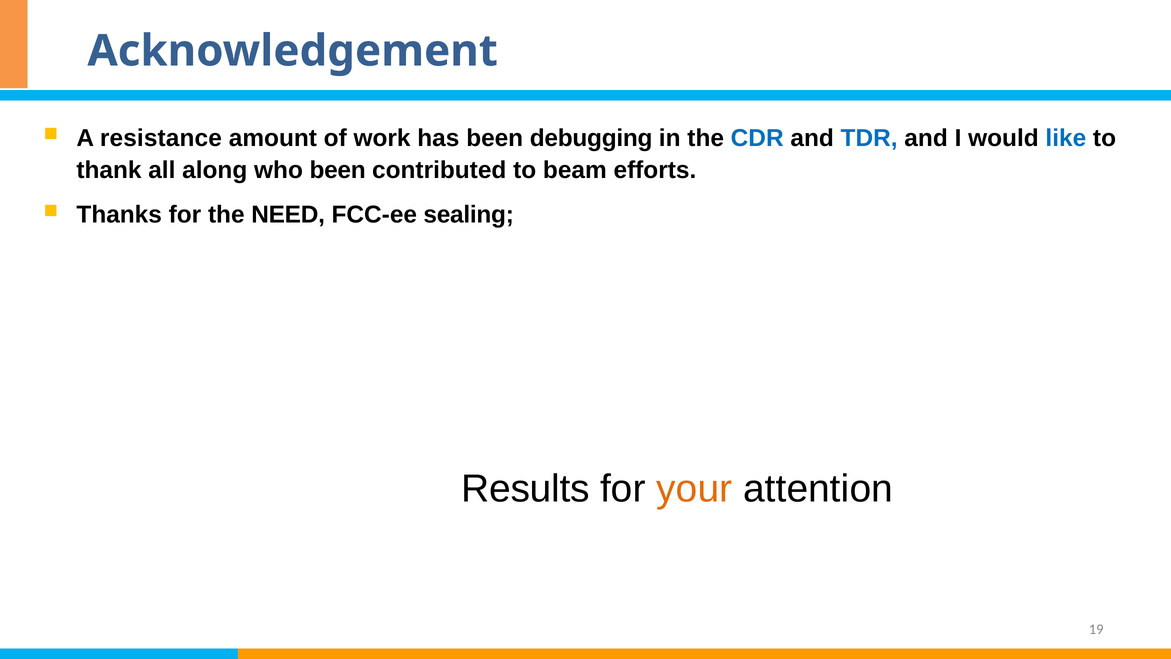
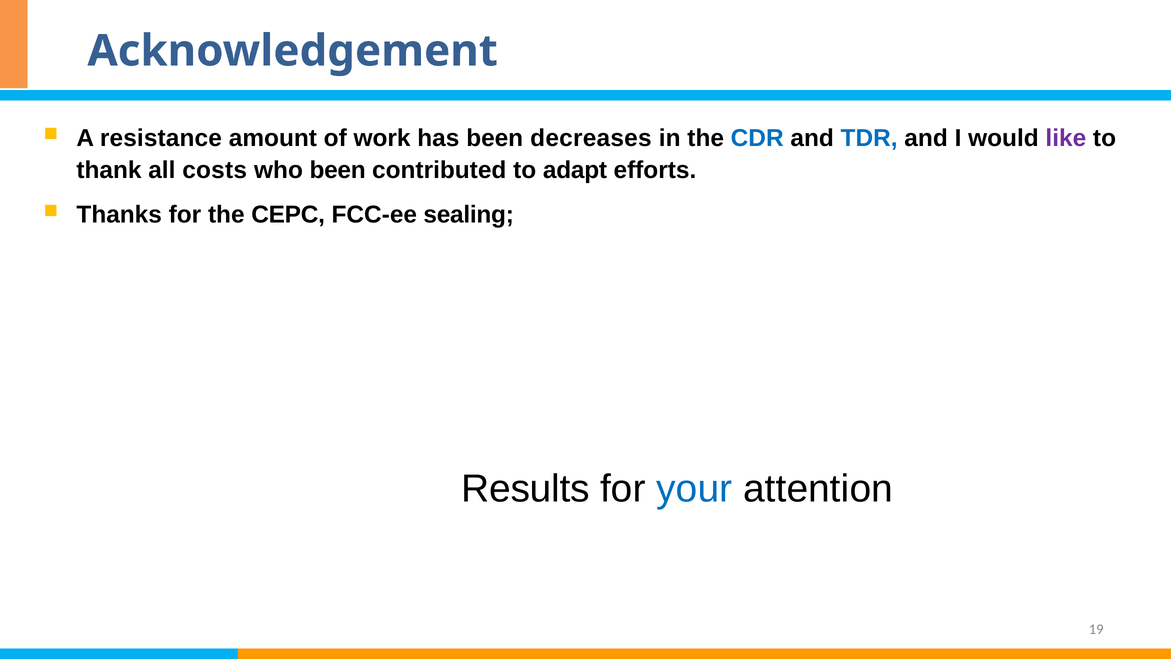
debugging: debugging -> decreases
like colour: blue -> purple
along: along -> costs
beam: beam -> adapt
NEED: NEED -> CEPC
your colour: orange -> blue
